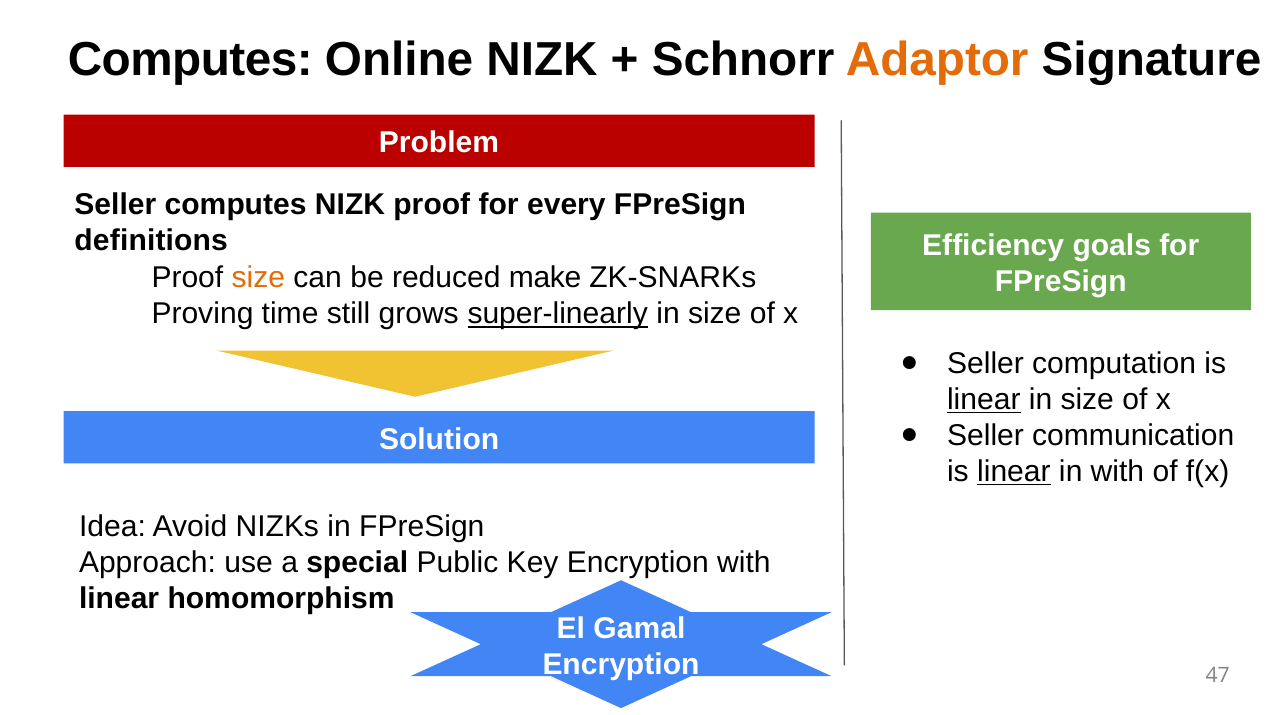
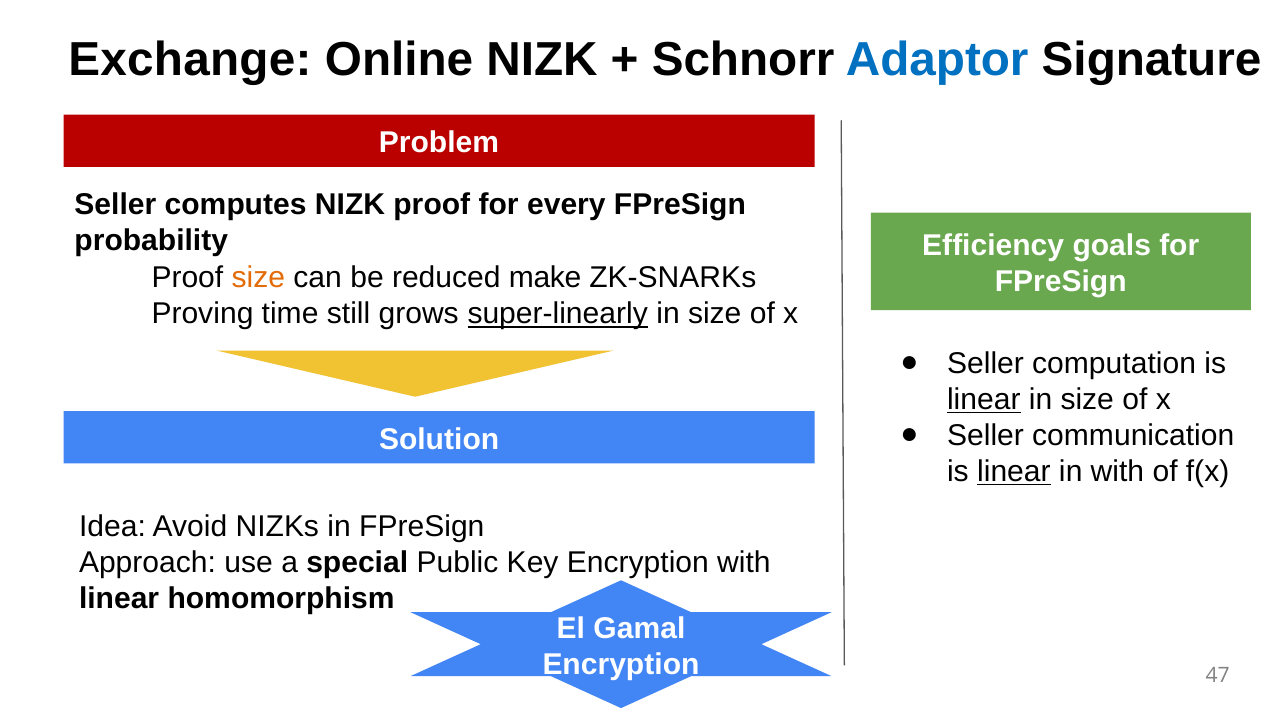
Computes at (190, 59): Computes -> Exchange
Adaptor colour: orange -> blue
definitions: definitions -> probability
